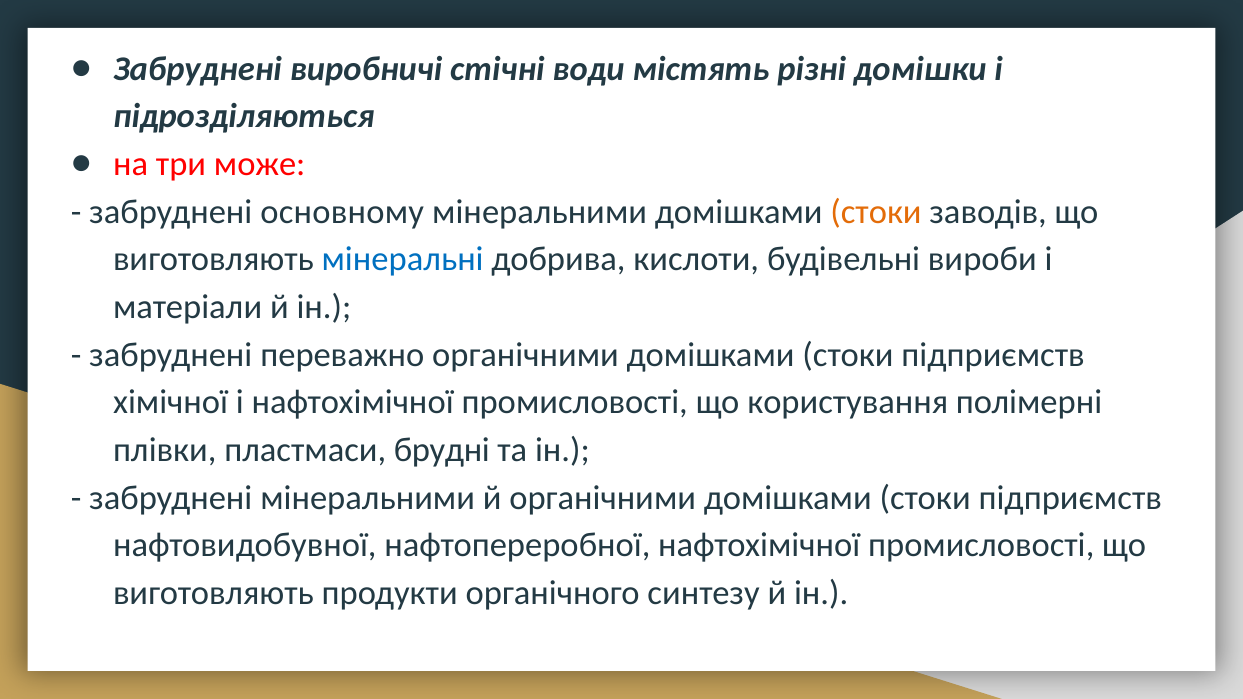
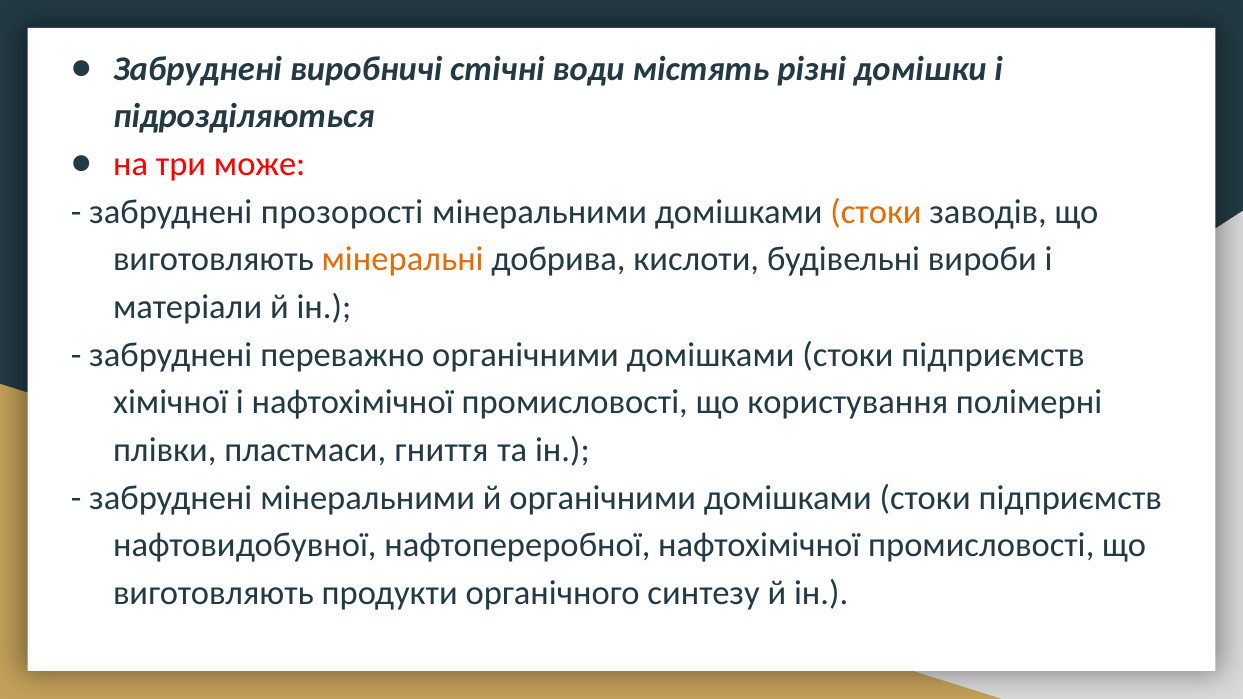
основному: основному -> прозорості
мінеральні colour: blue -> orange
брудні: брудні -> гниття
